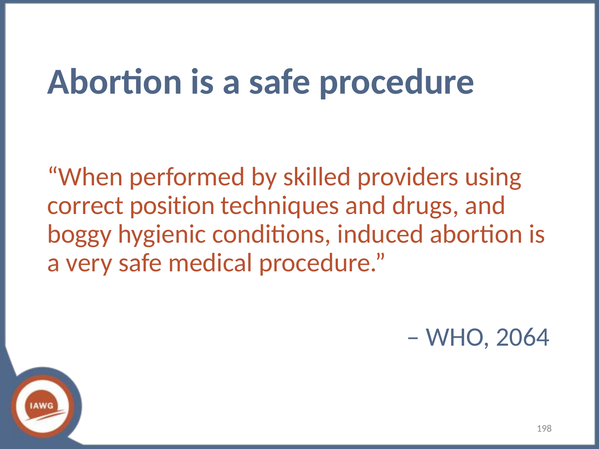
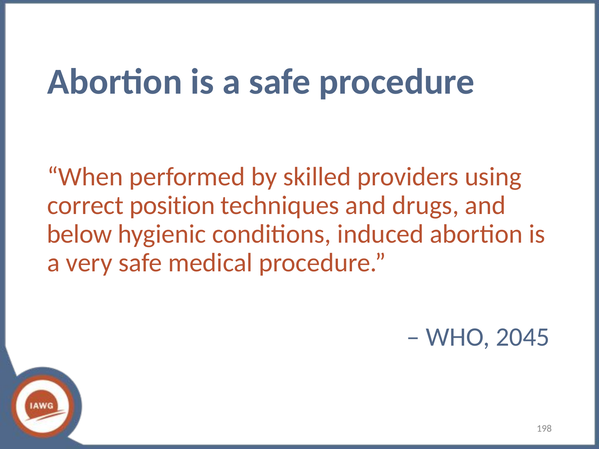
boggy: boggy -> below
2064: 2064 -> 2045
